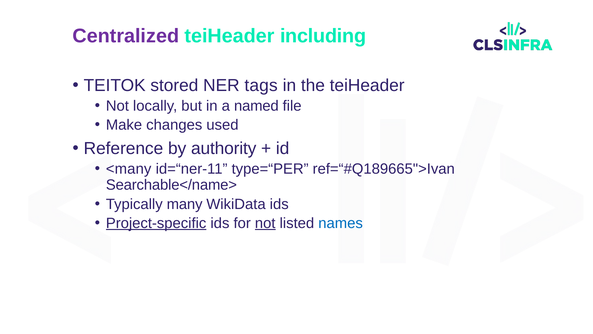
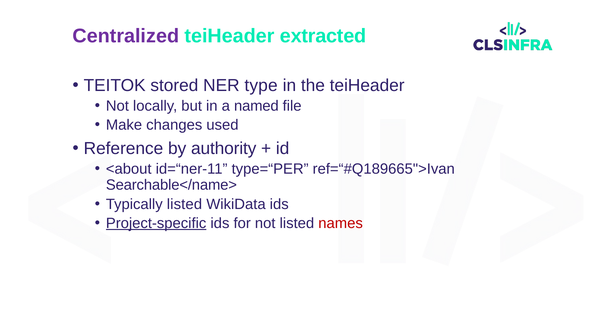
including: including -> extracted
tags: tags -> type
<many: <many -> <about
Typically many: many -> listed
not at (265, 223) underline: present -> none
names colour: blue -> red
